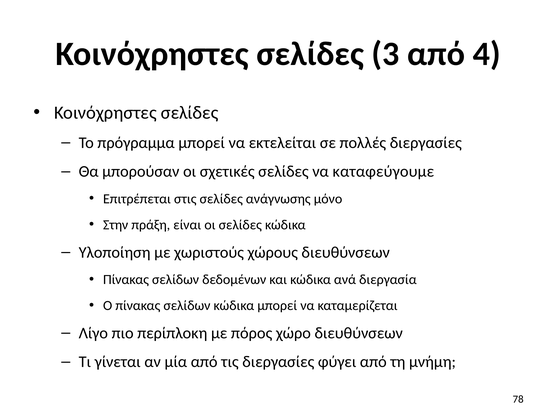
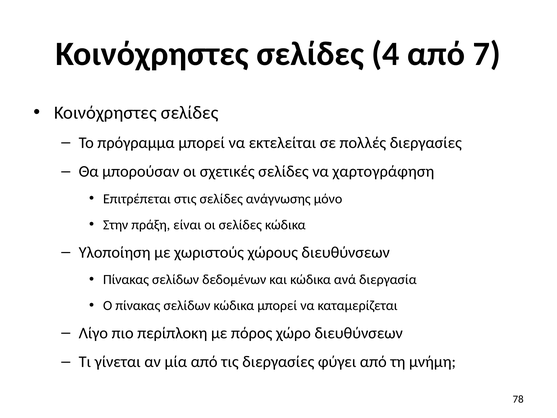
3: 3 -> 4
4: 4 -> 7
καταφεύγουμε: καταφεύγουμε -> χαρτογράφηση
